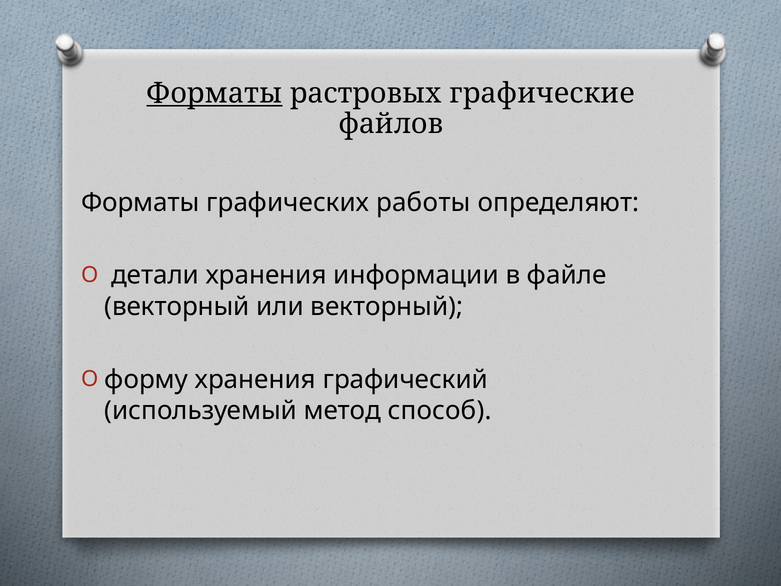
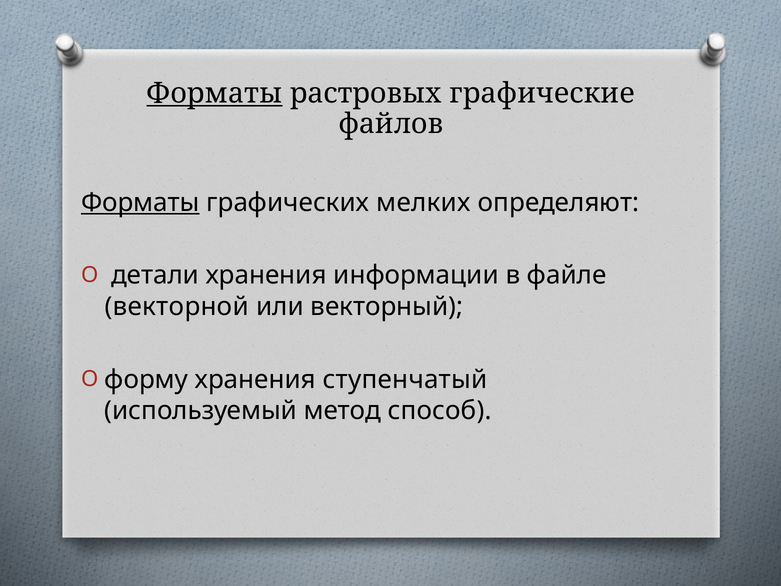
Форматы at (140, 202) underline: none -> present
работы: работы -> мелких
векторный at (177, 306): векторный -> векторной
графический: графический -> ступенчатый
